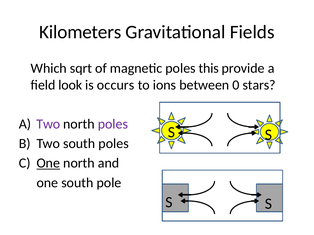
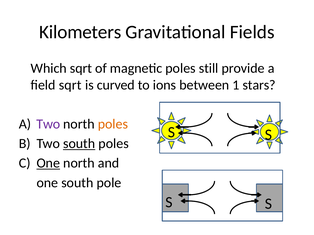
this: this -> still
field look: look -> sqrt
occurs: occurs -> curved
0: 0 -> 1
poles at (113, 124) colour: purple -> orange
south at (79, 144) underline: none -> present
